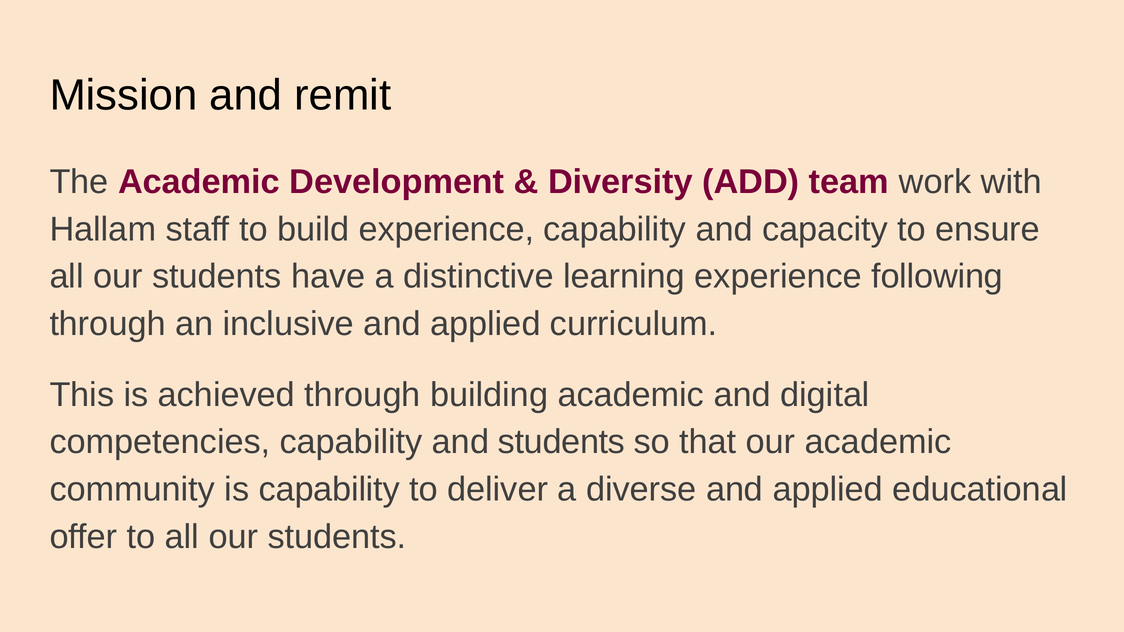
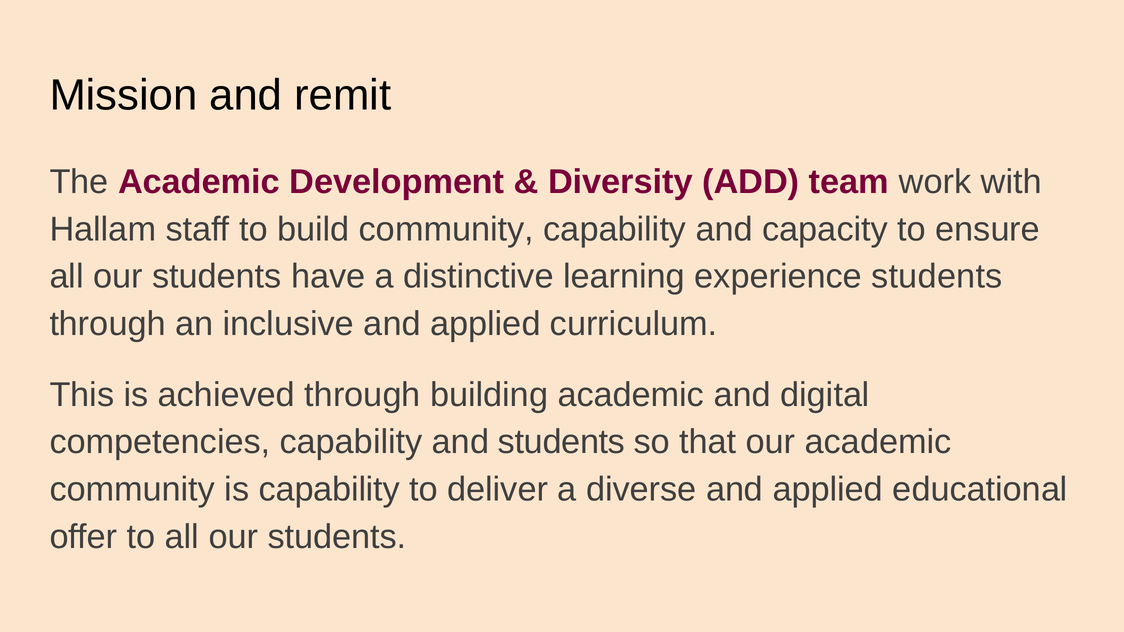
build experience: experience -> community
experience following: following -> students
